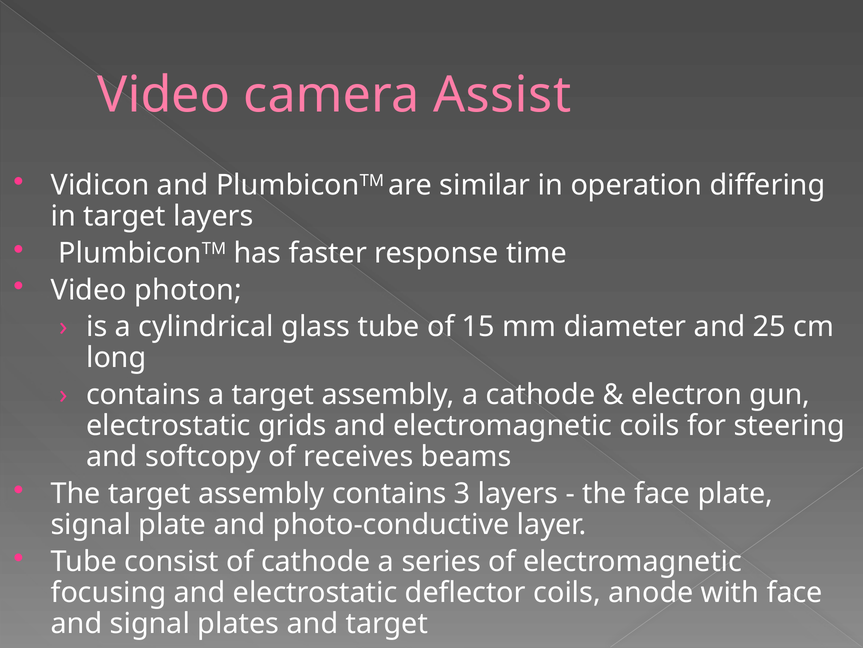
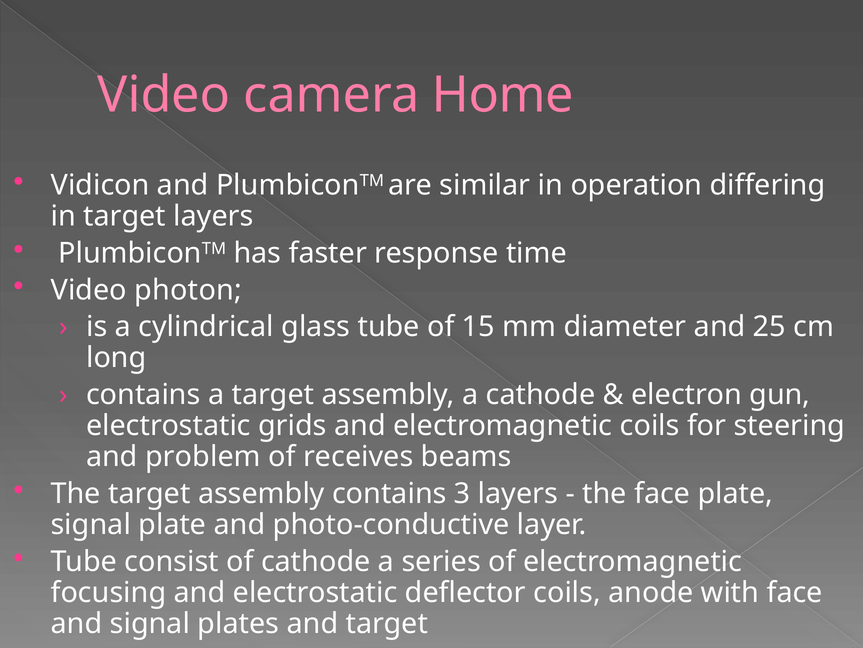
Assist: Assist -> Home
softcopy: softcopy -> problem
